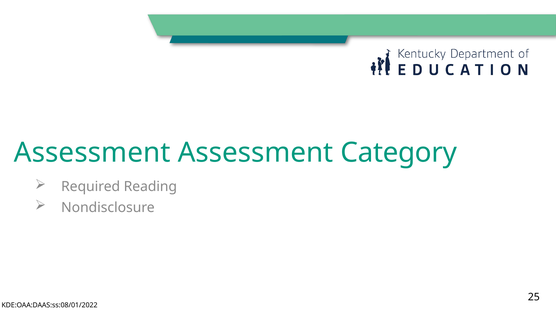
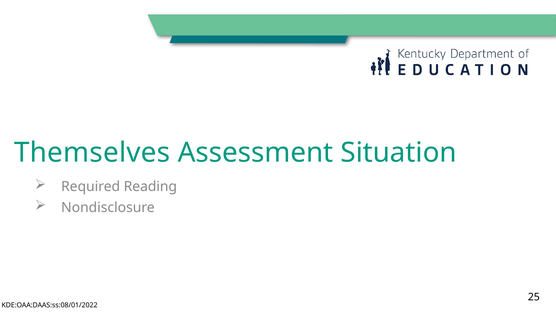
Assessment at (92, 152): Assessment -> Themselves
Category: Category -> Situation
